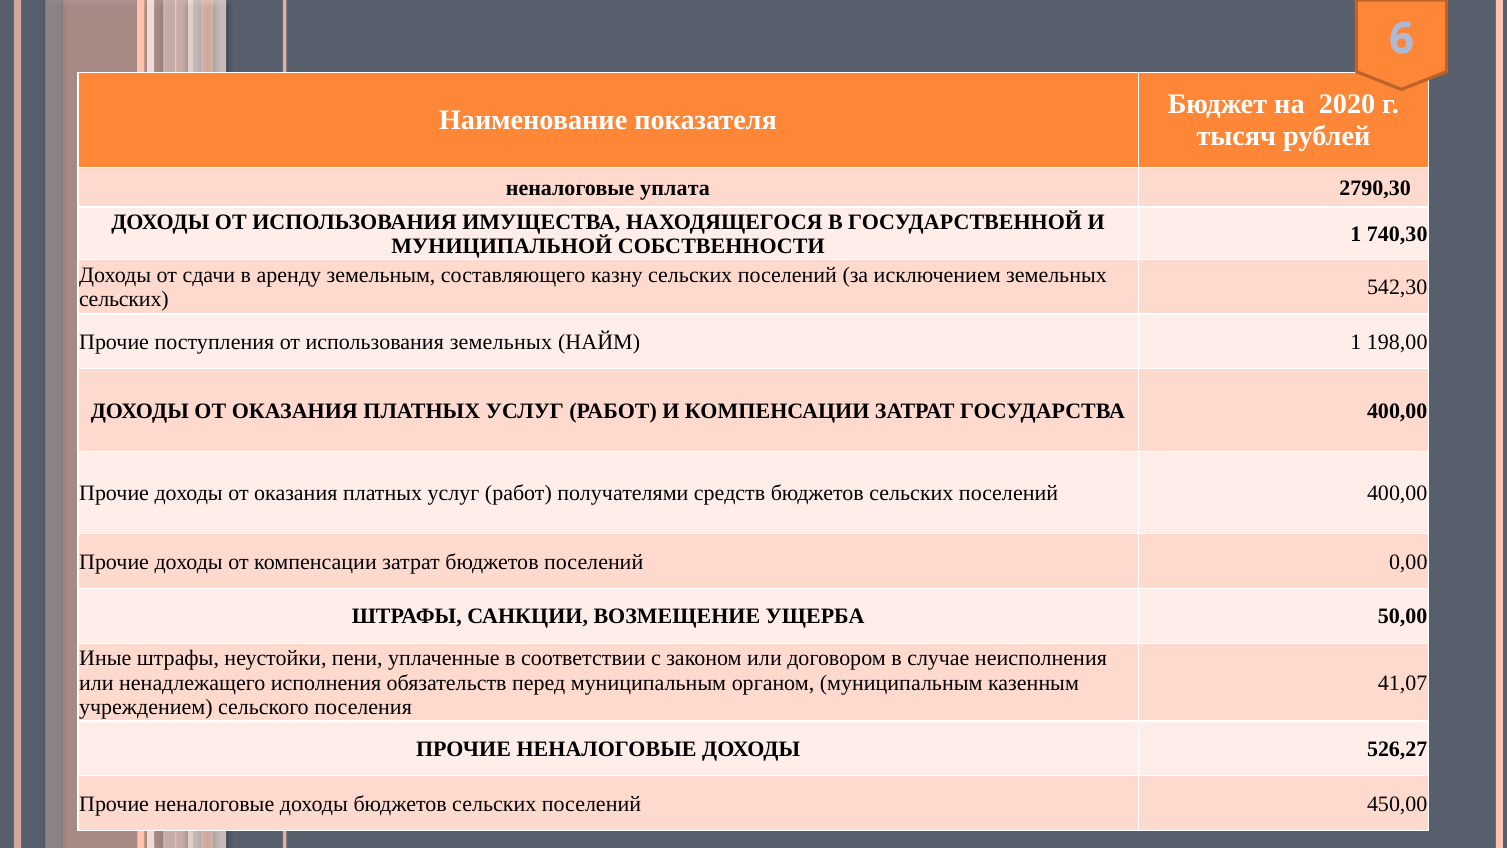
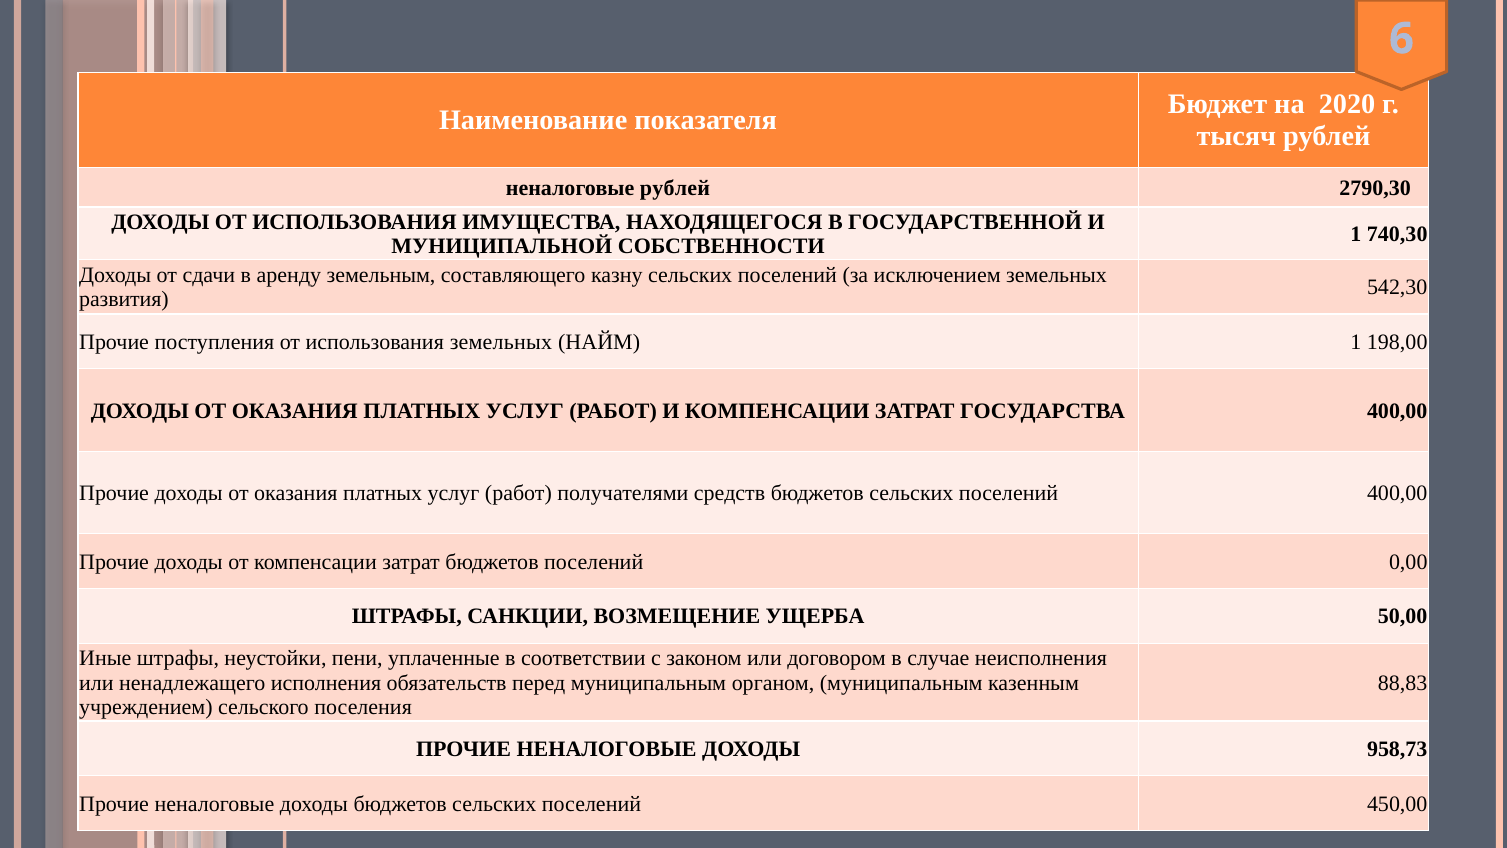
неналоговые уплата: уплата -> рублей
сельских at (124, 299): сельских -> развития
41,07: 41,07 -> 88,83
526,27: 526,27 -> 958,73
